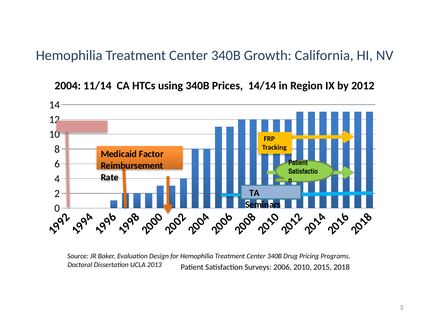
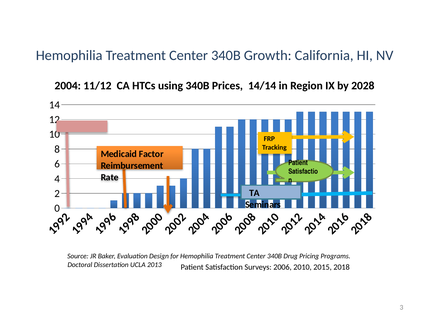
11/14: 11/14 -> 11/12
2012: 2012 -> 2028
